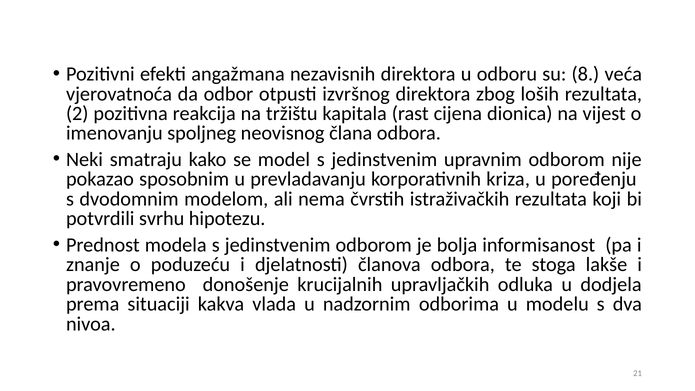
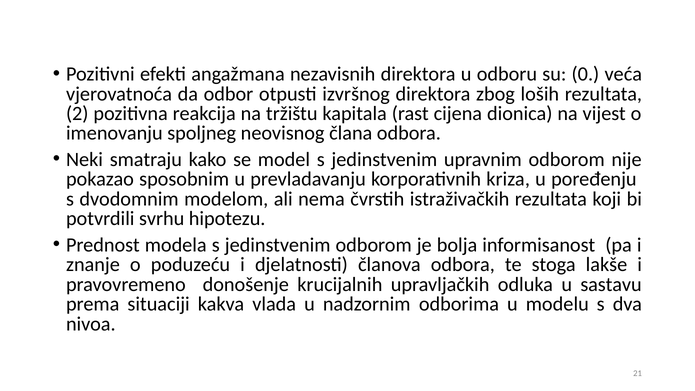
8: 8 -> 0
dodjela: dodjela -> sastavu
